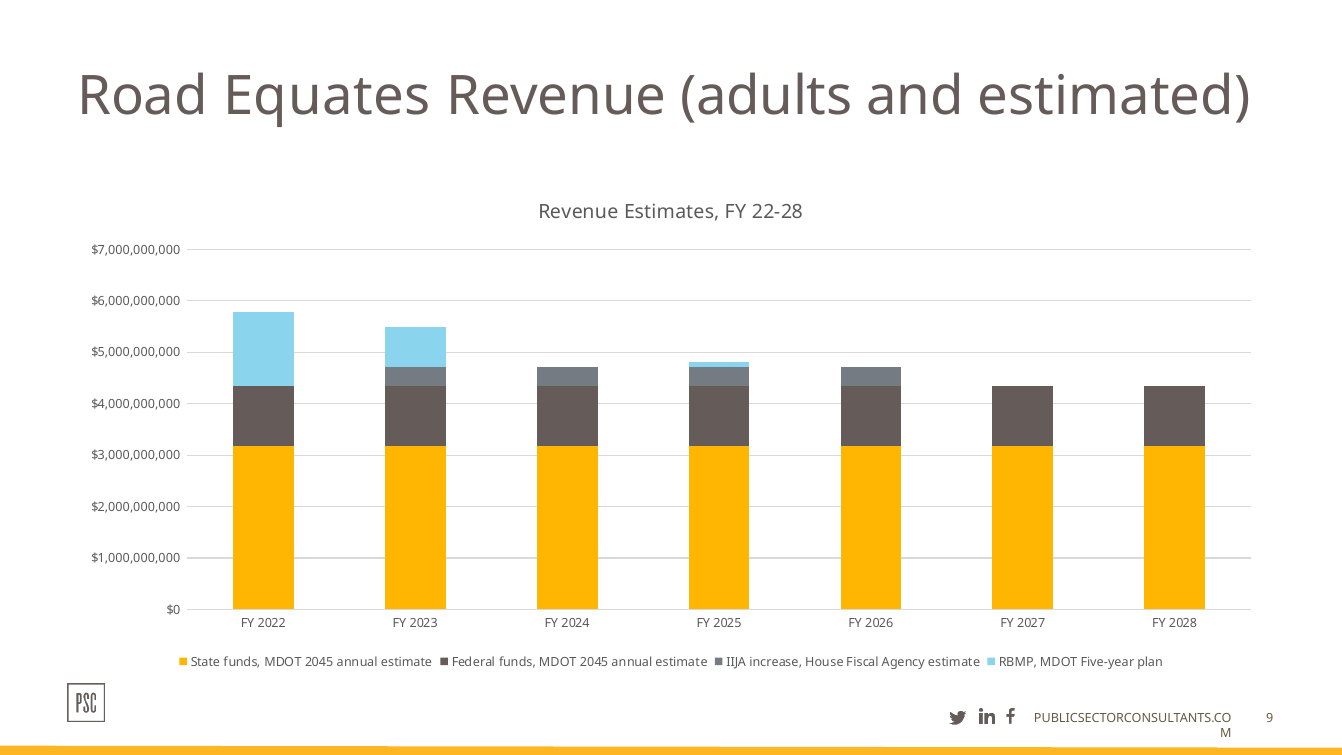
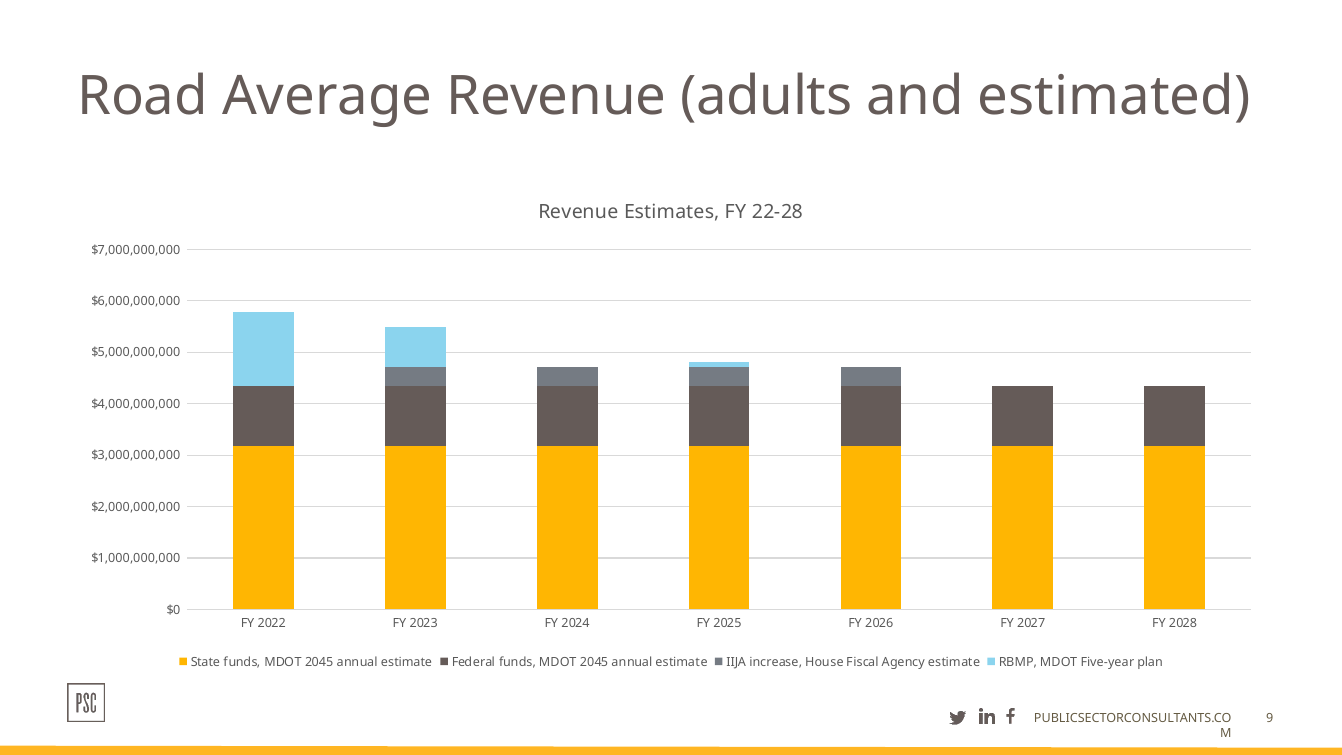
Equates: Equates -> Average
